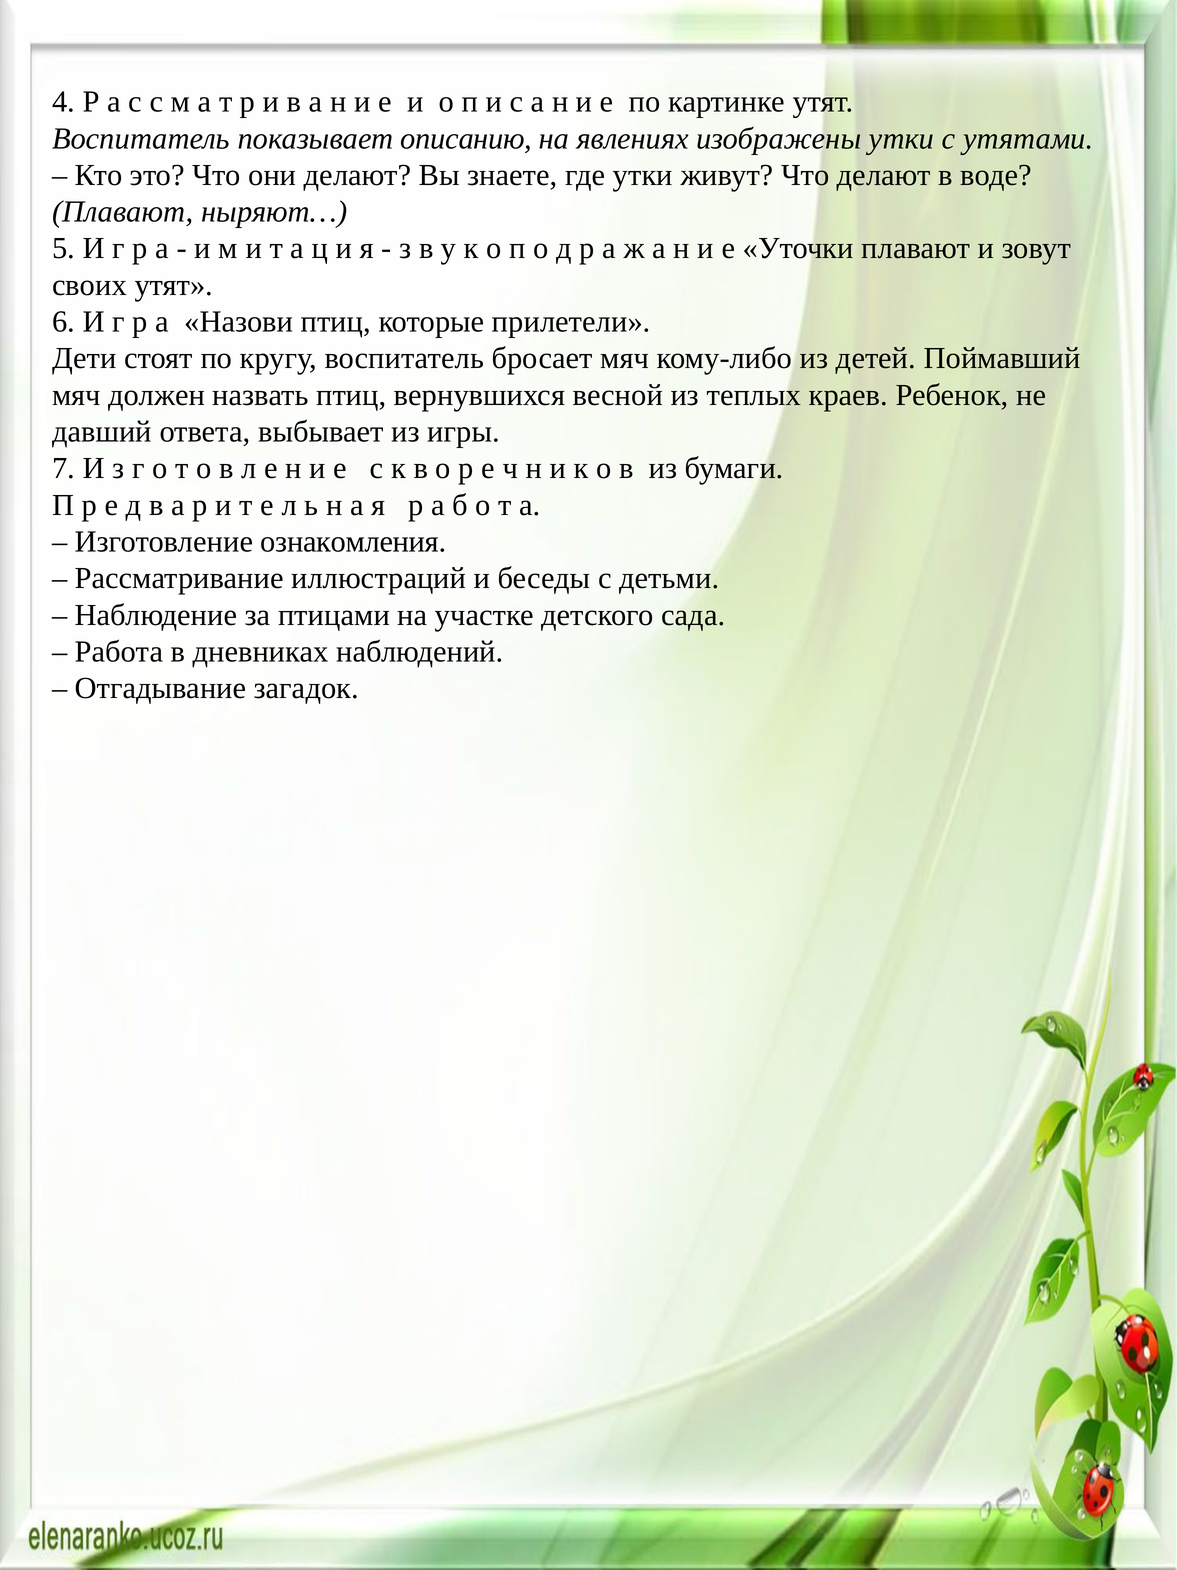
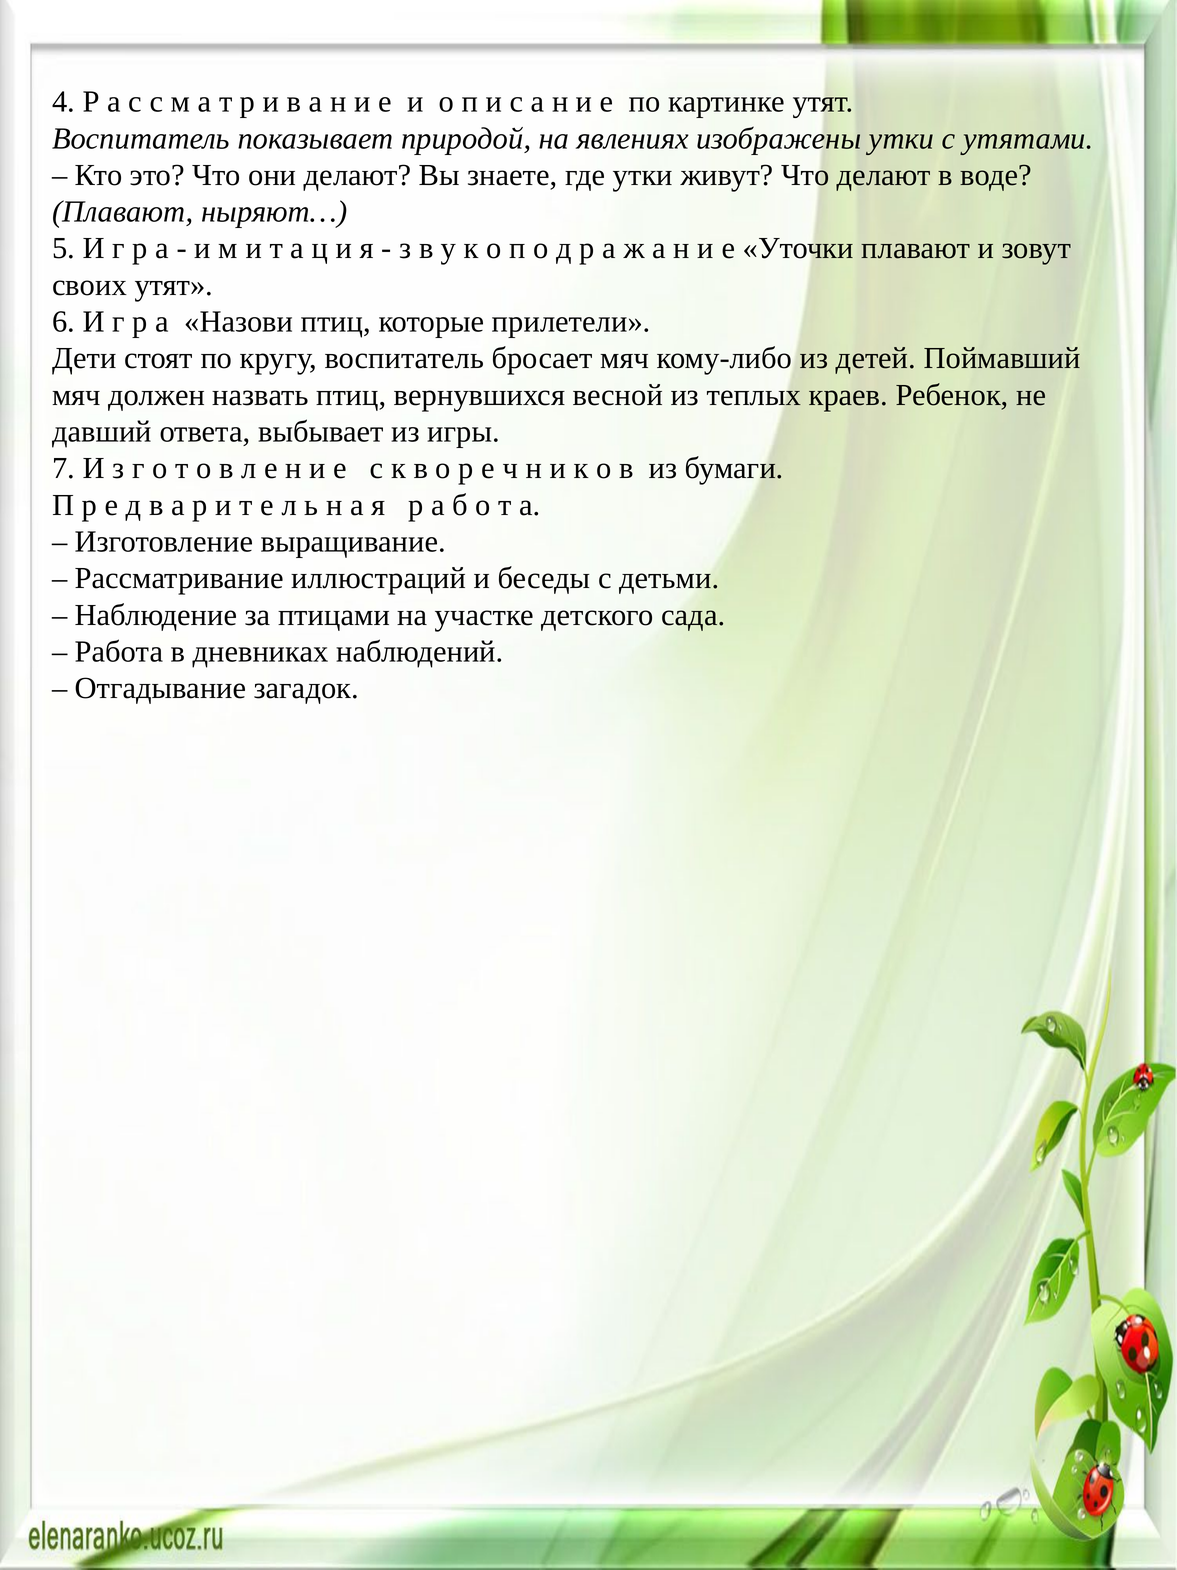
описанию: описанию -> природой
ознакомления: ознакомления -> выращивание
